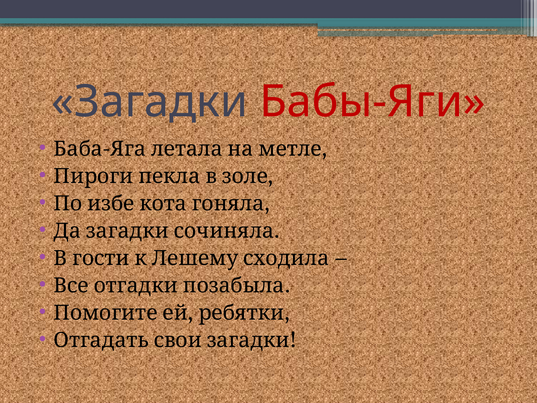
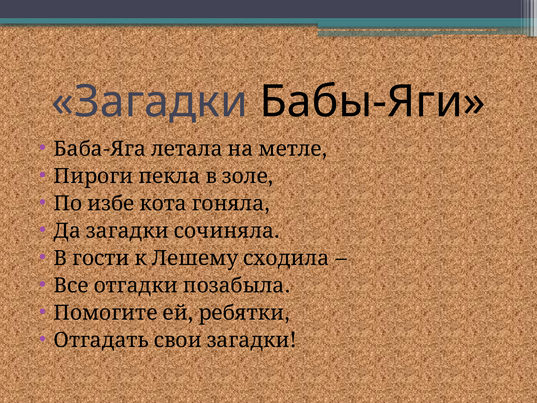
Бабы-Яги colour: red -> black
